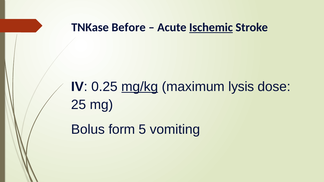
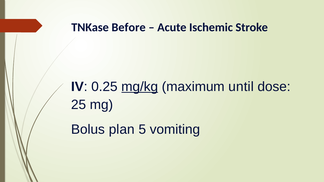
Ischemic underline: present -> none
lysis: lysis -> until
form: form -> plan
